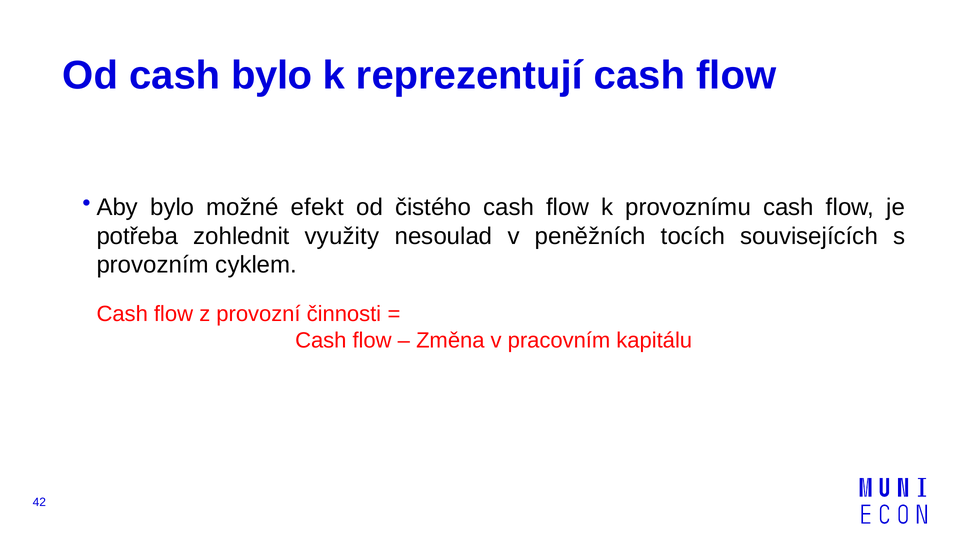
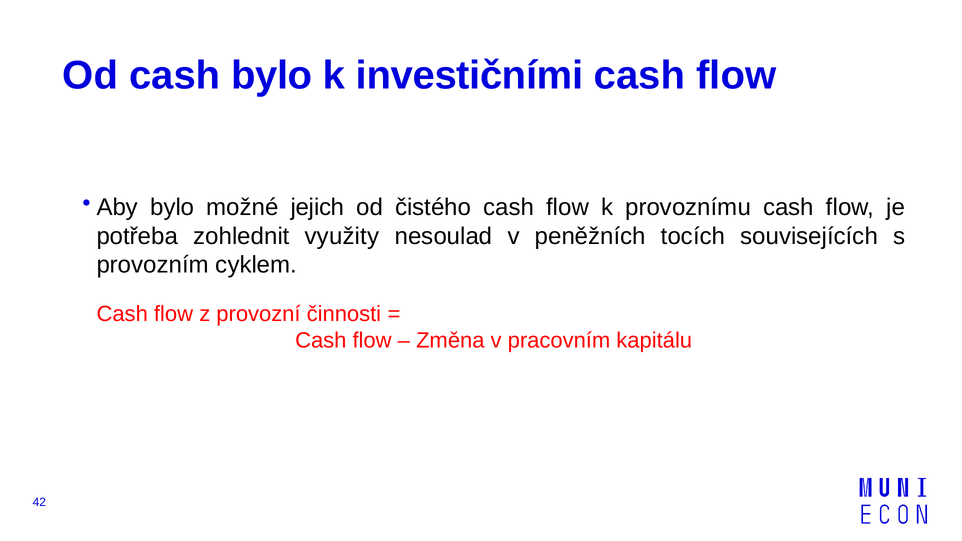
reprezentují: reprezentují -> investičními
efekt: efekt -> jejich
